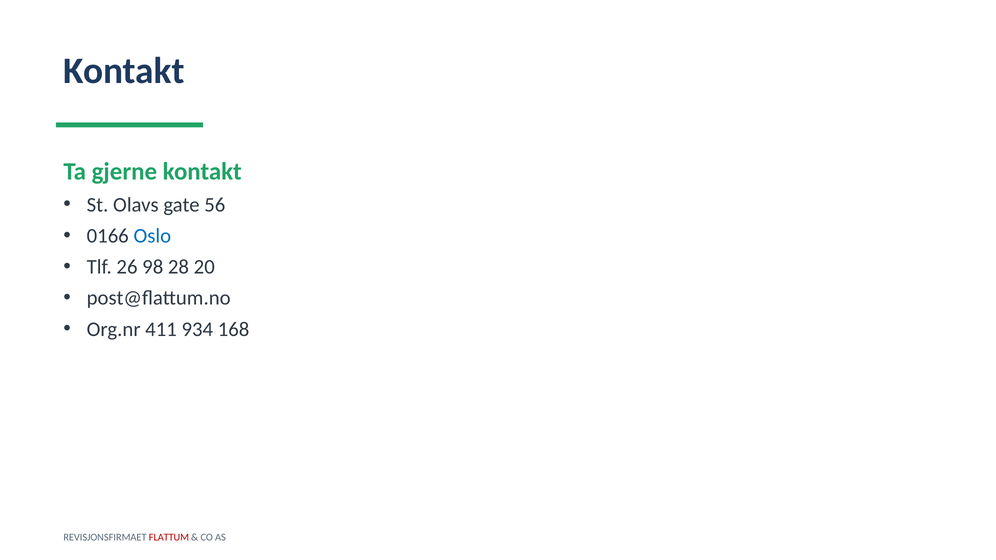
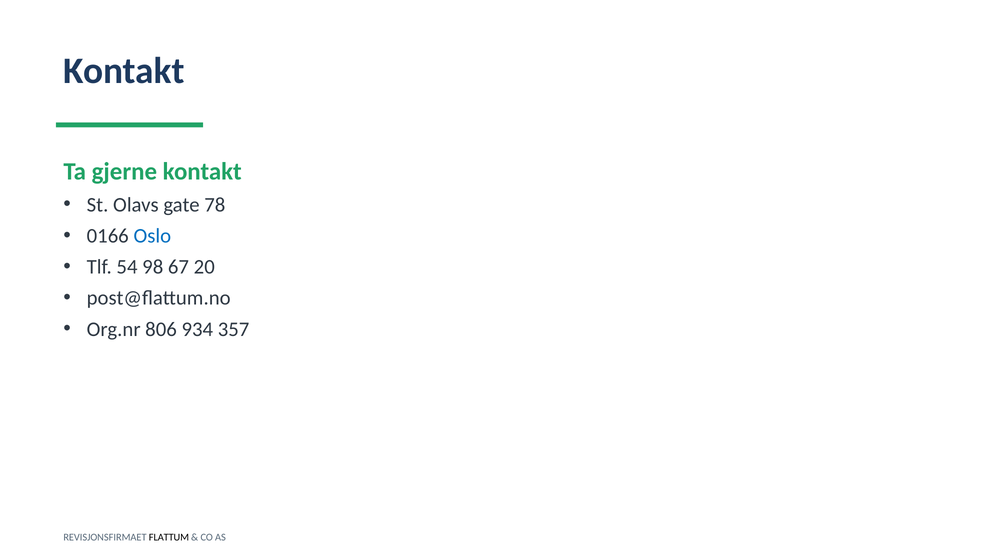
56: 56 -> 78
26: 26 -> 54
28: 28 -> 67
411: 411 -> 806
168: 168 -> 357
FLATTUM colour: red -> black
